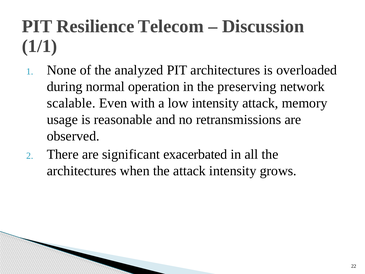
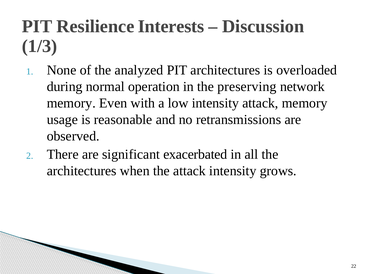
Telecom: Telecom -> Interests
1/1: 1/1 -> 1/3
scalable at (71, 103): scalable -> memory
